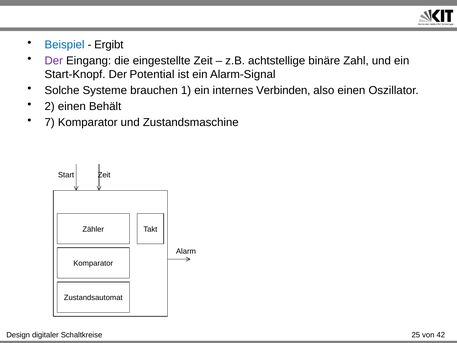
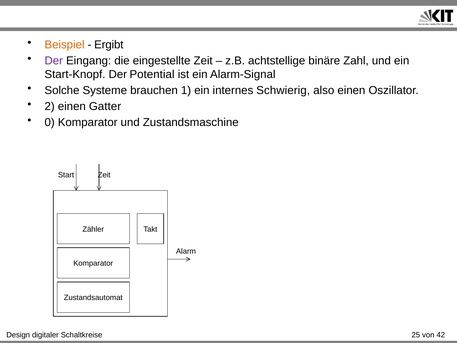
Beispiel colour: blue -> orange
Verbinden: Verbinden -> Schwierig
Behält: Behält -> Gatter
7: 7 -> 0
